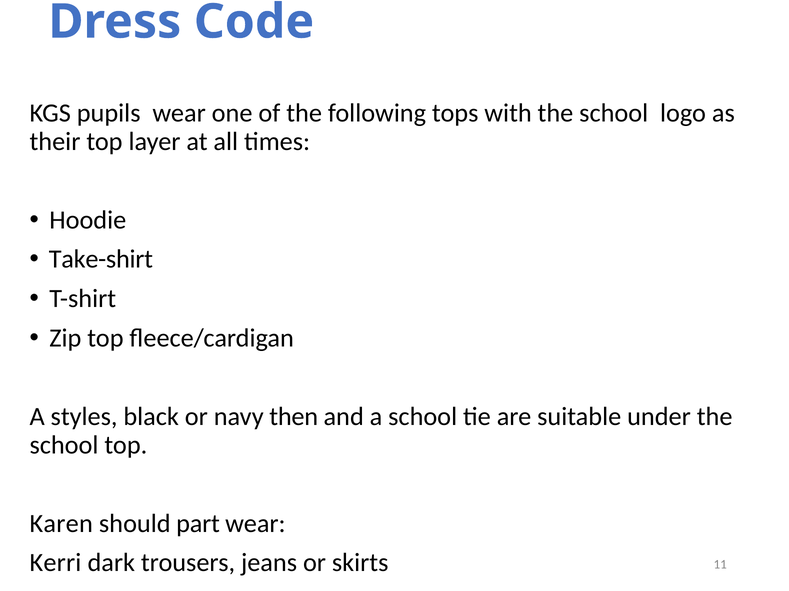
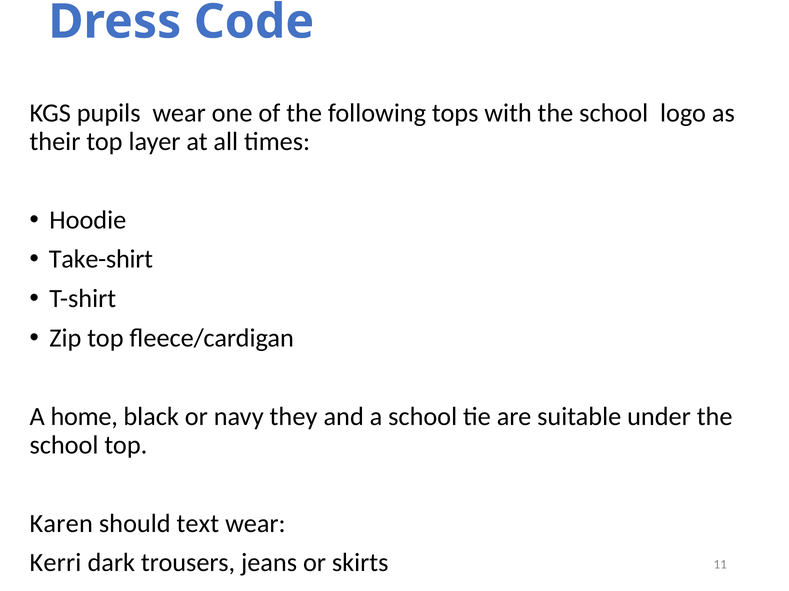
styles: styles -> home
then: then -> they
part: part -> text
